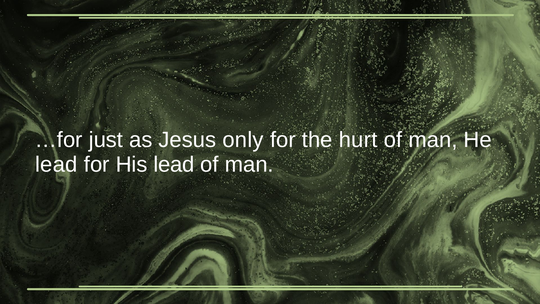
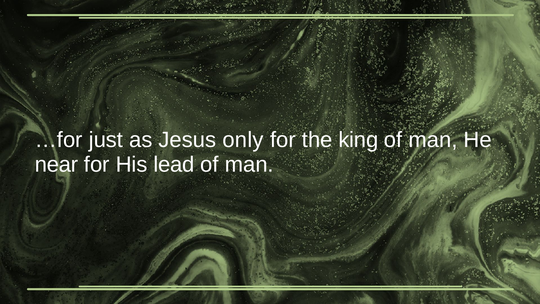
hurt: hurt -> king
lead at (56, 165): lead -> near
